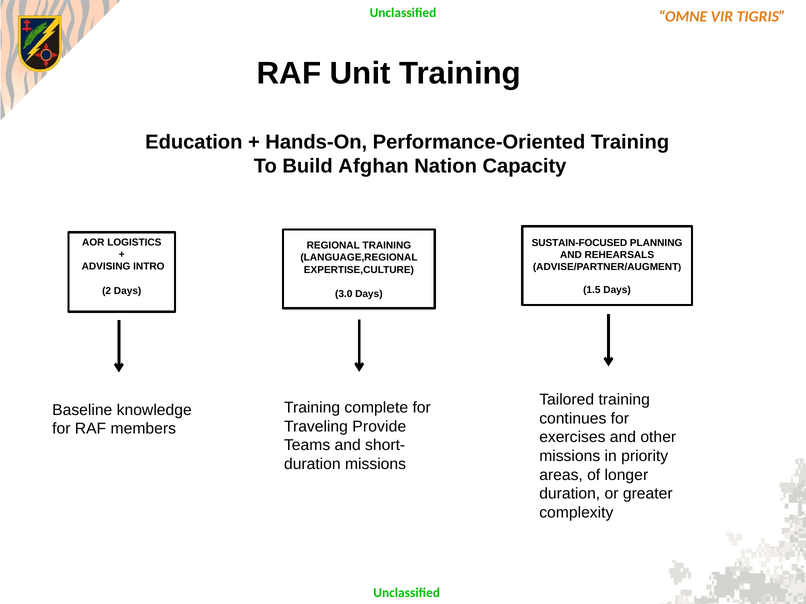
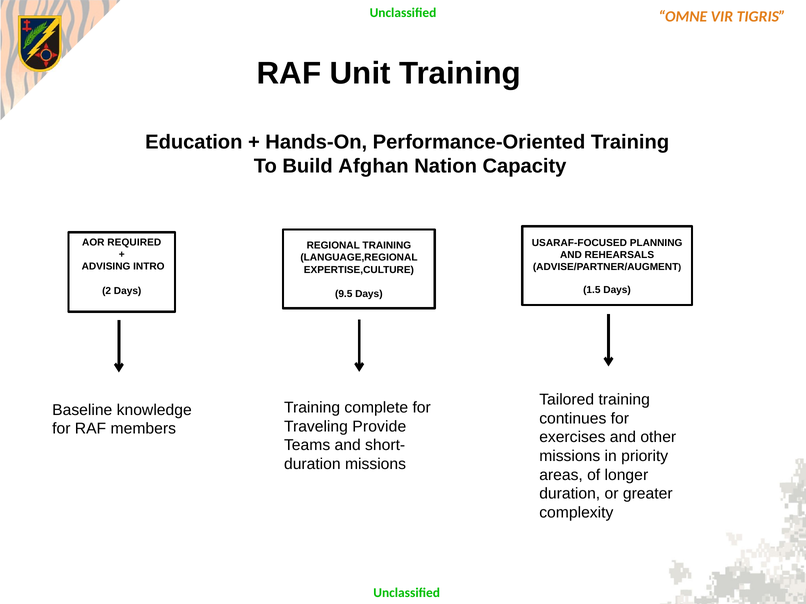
LOGISTICS: LOGISTICS -> REQUIRED
SUSTAIN-FOCUSED: SUSTAIN-FOCUSED -> USARAF-FOCUSED
3.0: 3.0 -> 9.5
